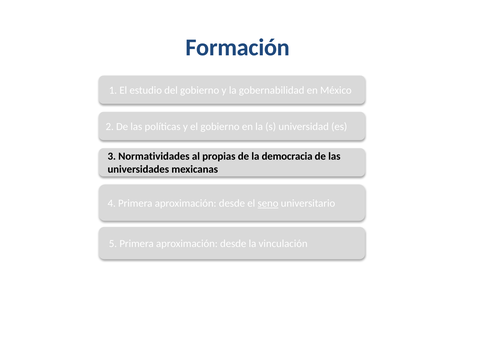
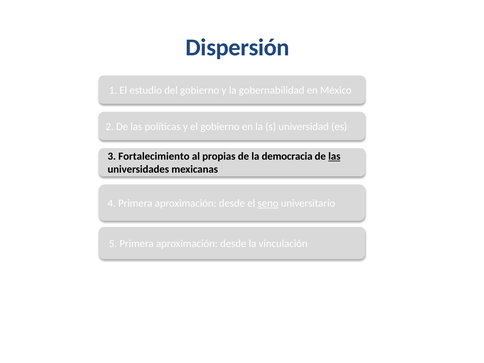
Formación: Formación -> Dispersión
Normatividades: Normatividades -> Fortalecimiento
las at (334, 156) underline: none -> present
